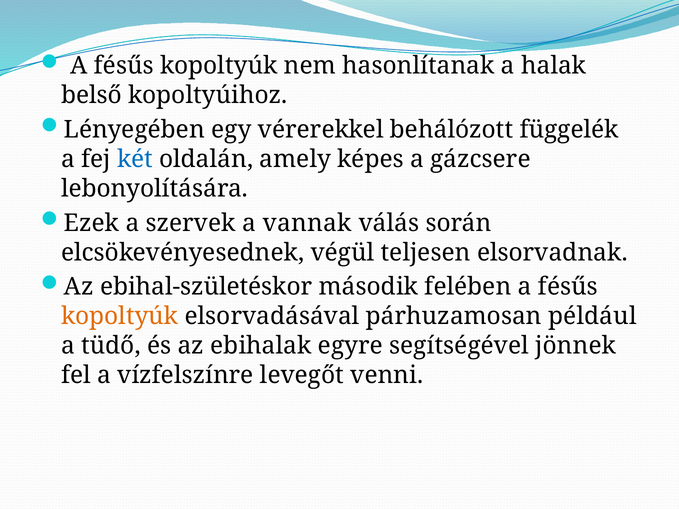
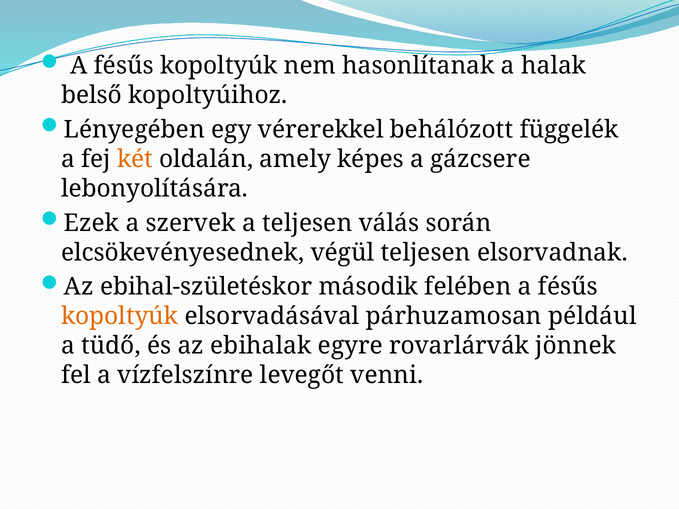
két colour: blue -> orange
a vannak: vannak -> teljesen
segítségével: segítségével -> rovarlárvák
